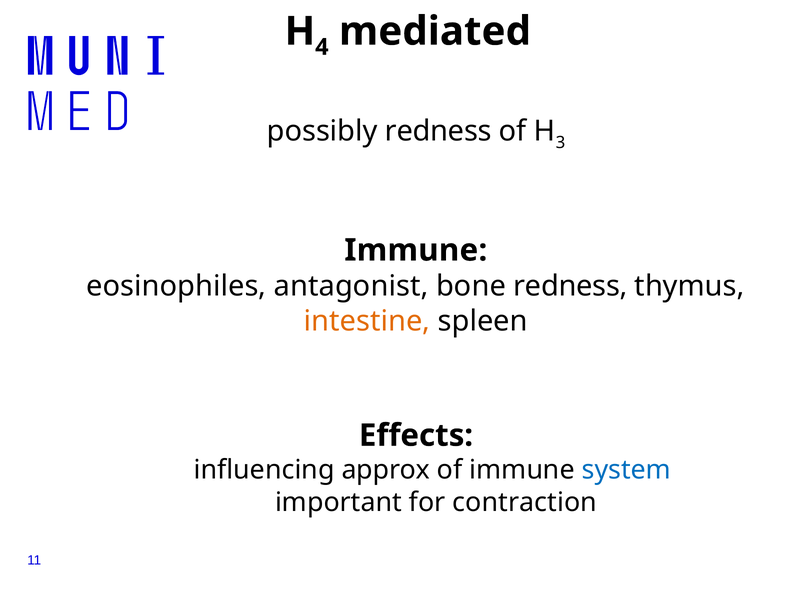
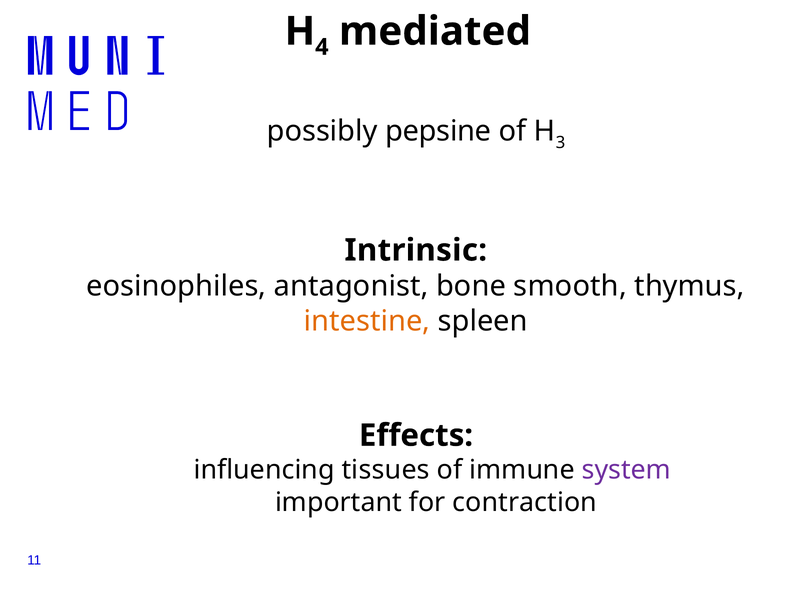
possibly redness: redness -> pepsine
Immune at (416, 250): Immune -> Intrinsic
bone redness: redness -> smooth
approx: approx -> tissues
system colour: blue -> purple
